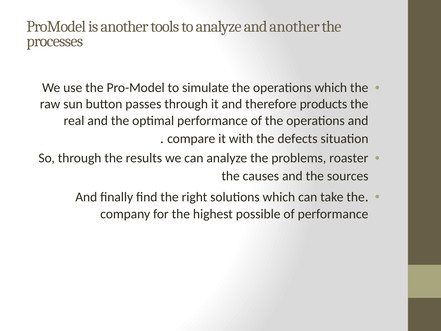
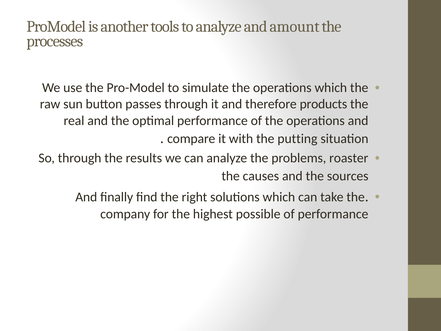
and another: another -> amount
defects: defects -> putting
